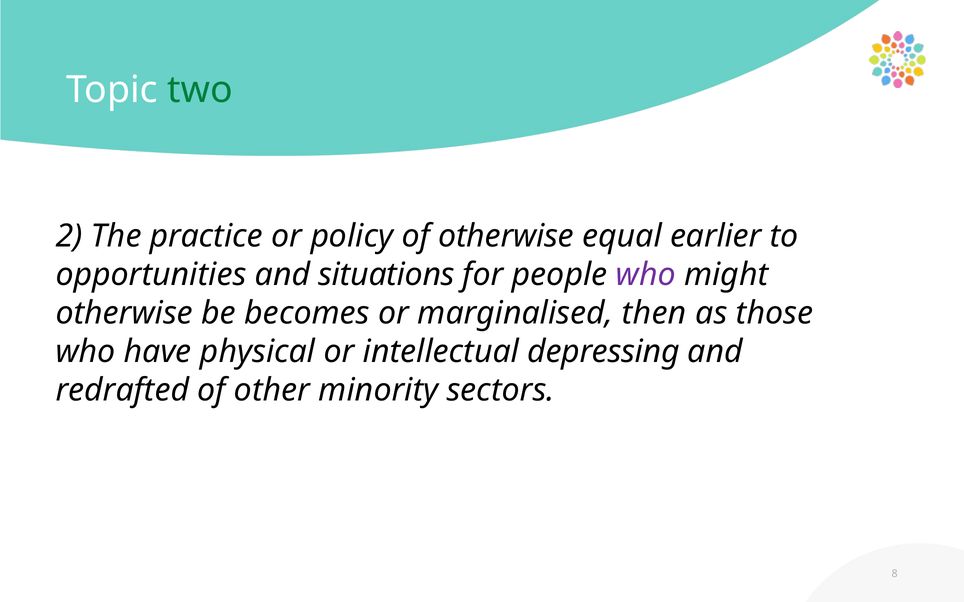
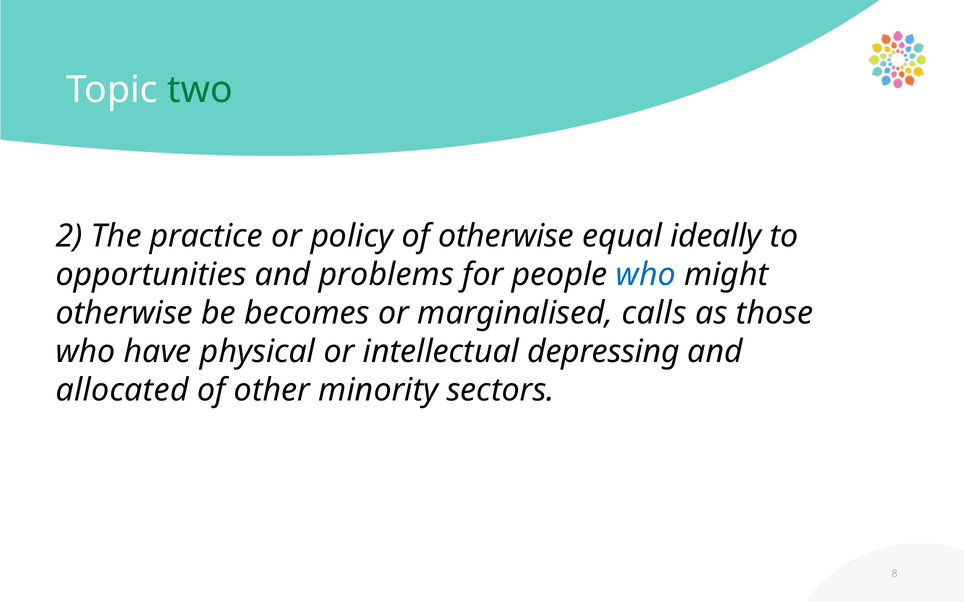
earlier: earlier -> ideally
situations: situations -> problems
who at (646, 275) colour: purple -> blue
then: then -> calls
redrafted: redrafted -> allocated
